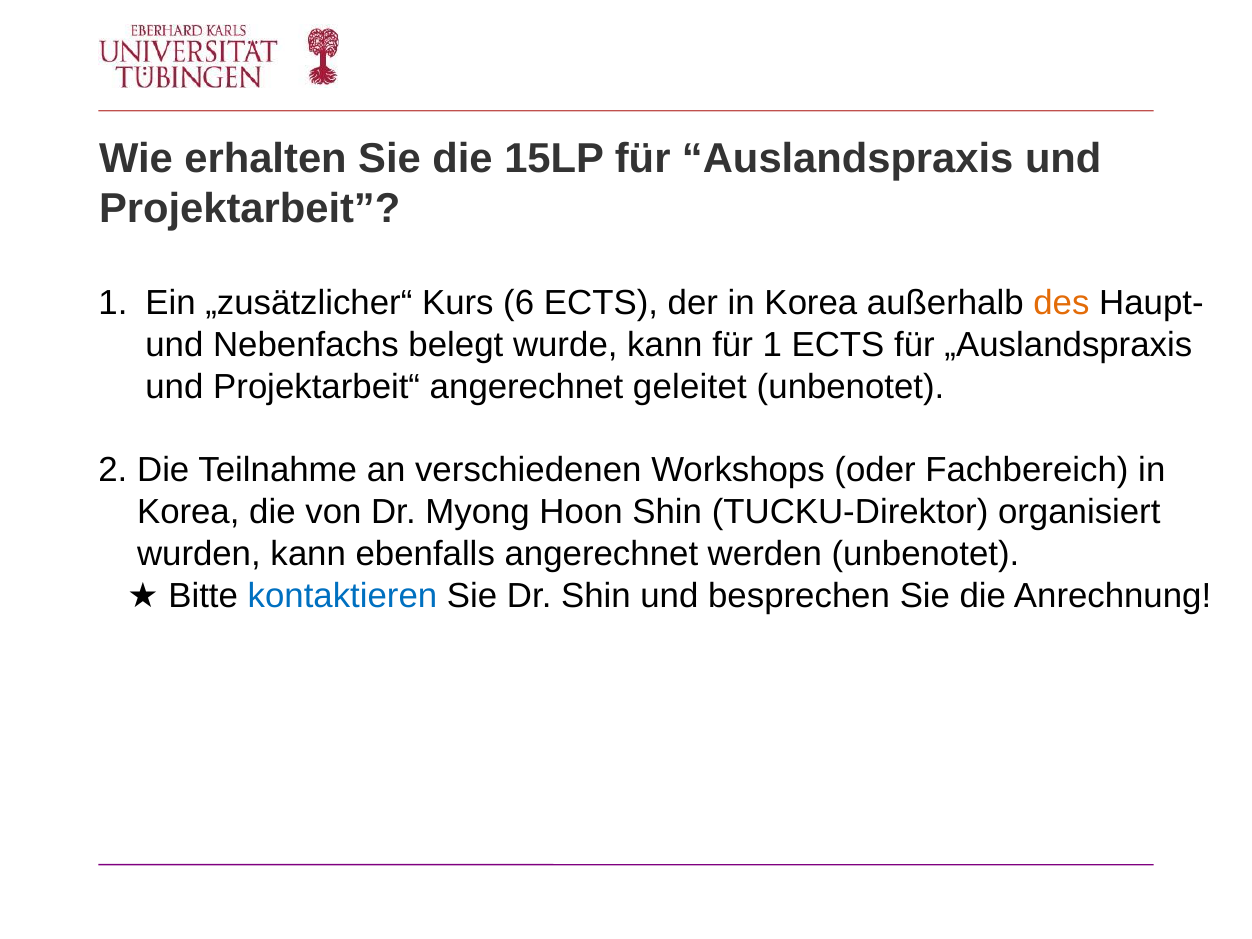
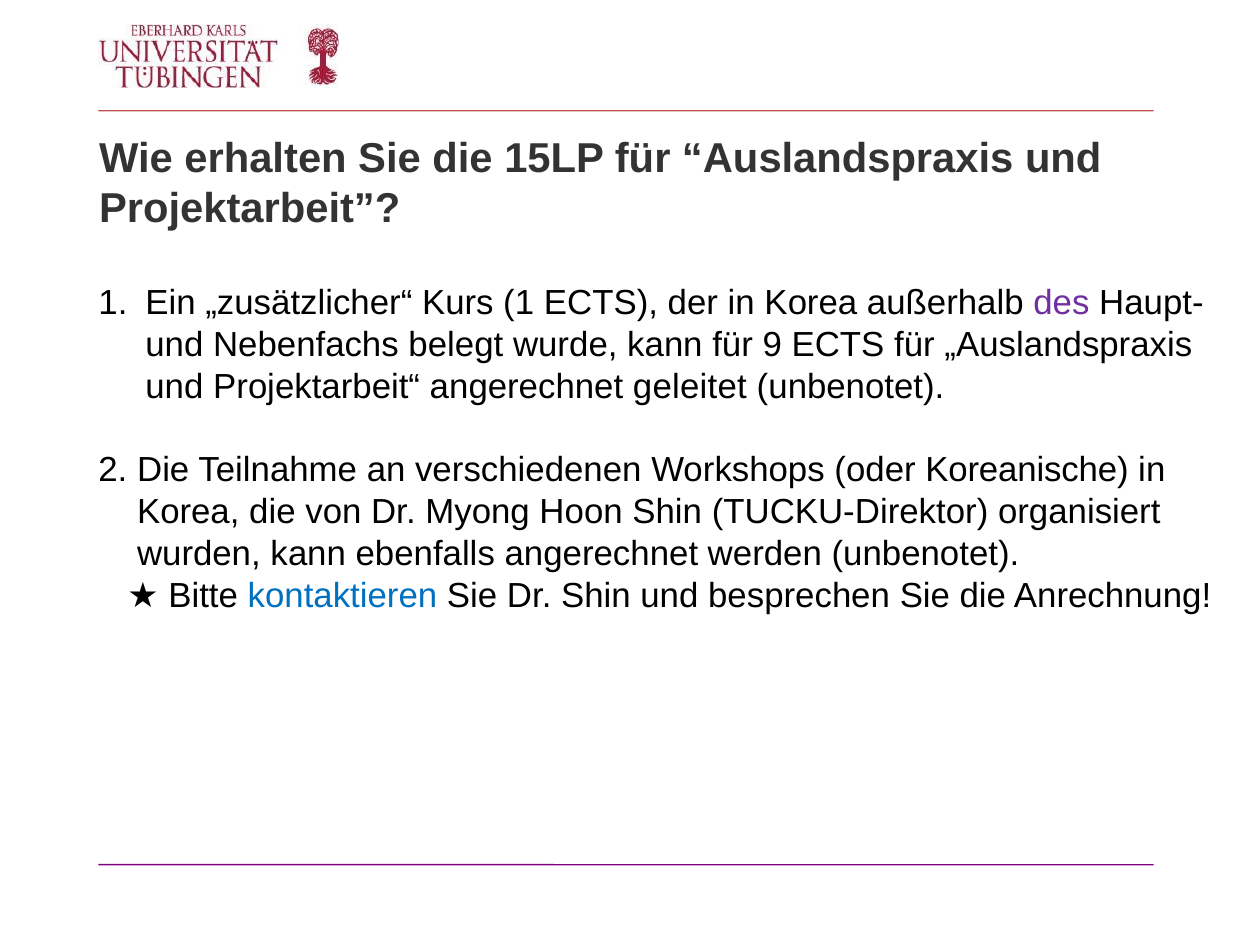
Kurs 6: 6 -> 1
des colour: orange -> purple
für 1: 1 -> 9
Fachbereich: Fachbereich -> Koreanische
